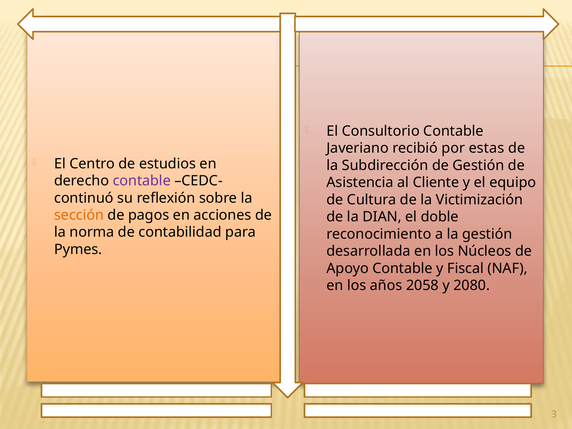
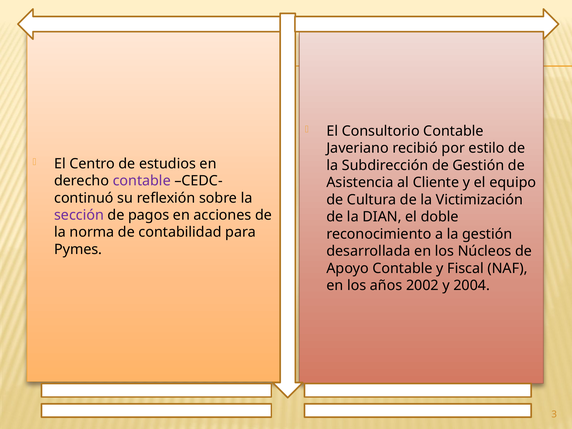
estas: estas -> estilo
sección colour: orange -> purple
2058: 2058 -> 2002
2080: 2080 -> 2004
